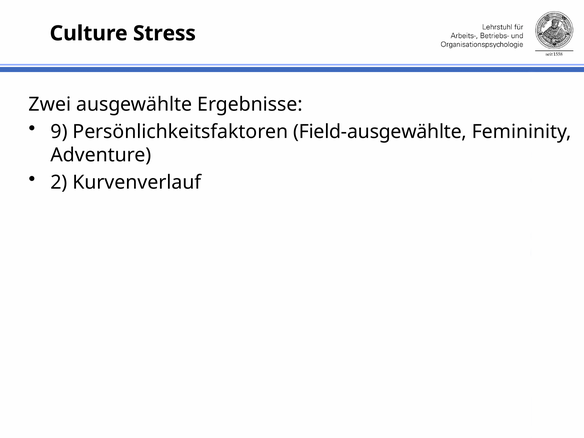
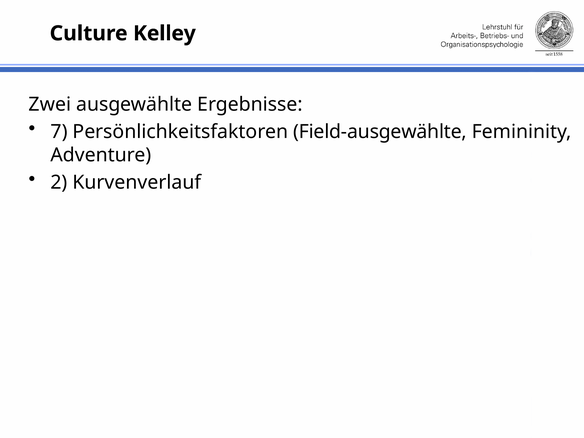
Stress: Stress -> Kelley
9: 9 -> 7
